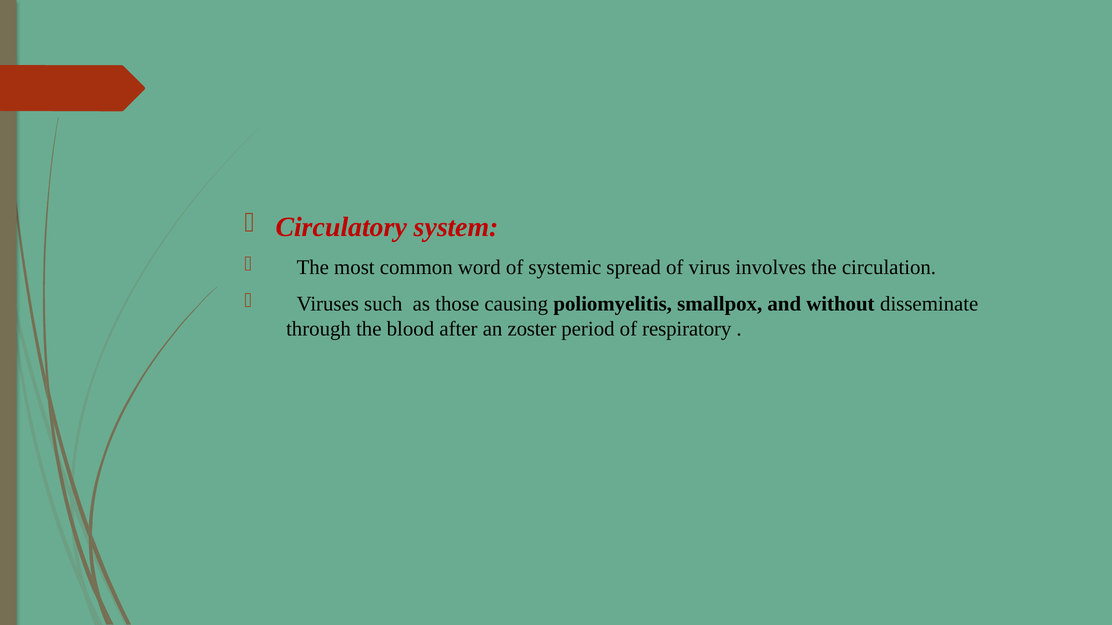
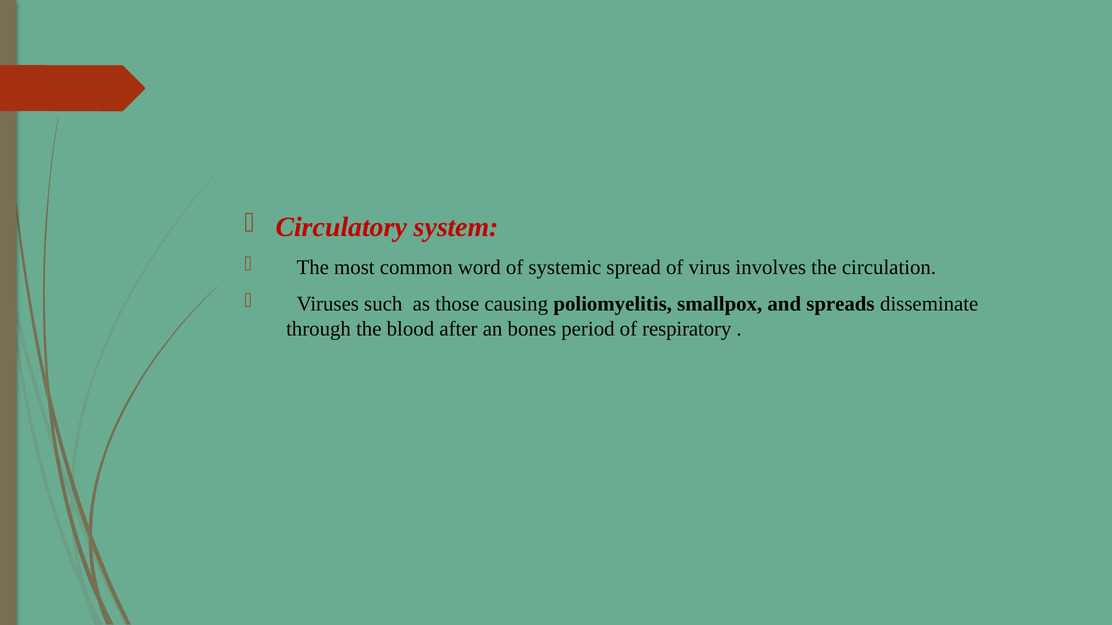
without: without -> spreads
zoster: zoster -> bones
